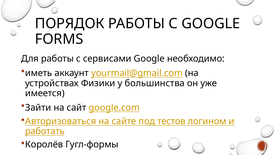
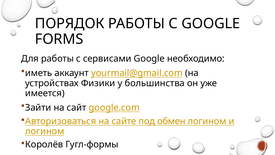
тестов: тестов -> обмен
работать at (45, 131): работать -> логином
